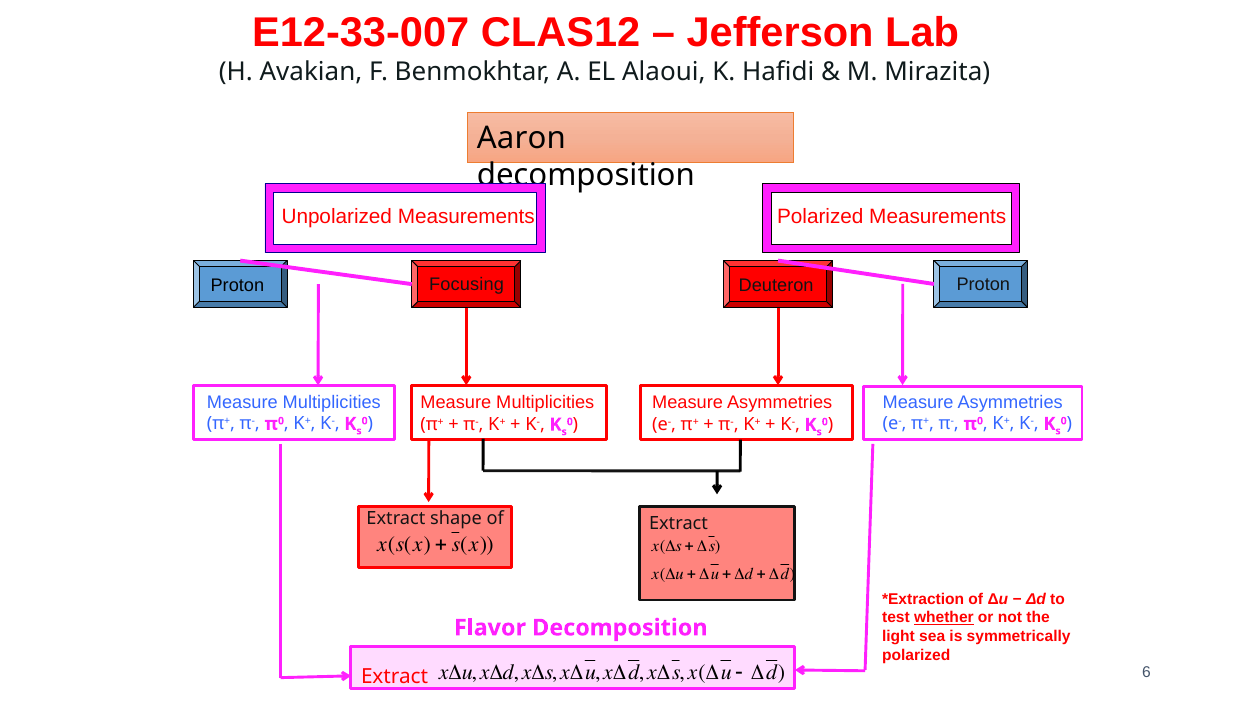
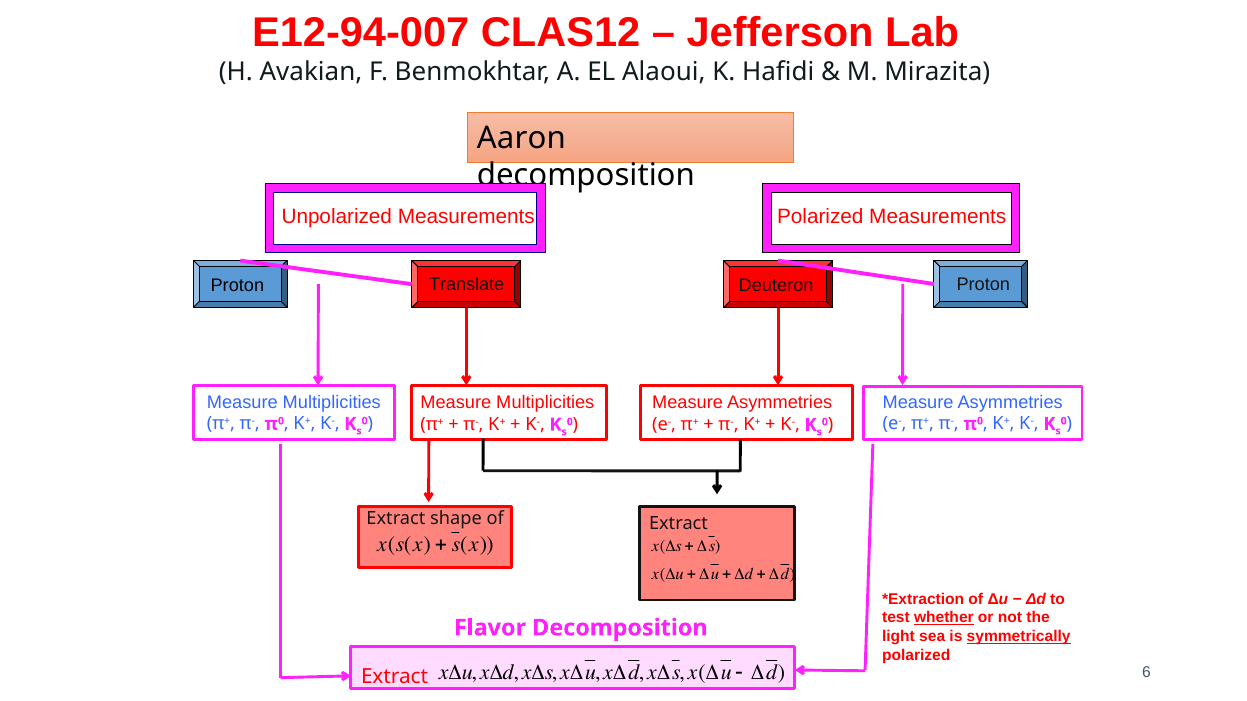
E12‐33‐007: E12‐33‐007 -> E12‐94‐007
Focusing: Focusing -> Translate
symmetrically underline: none -> present
